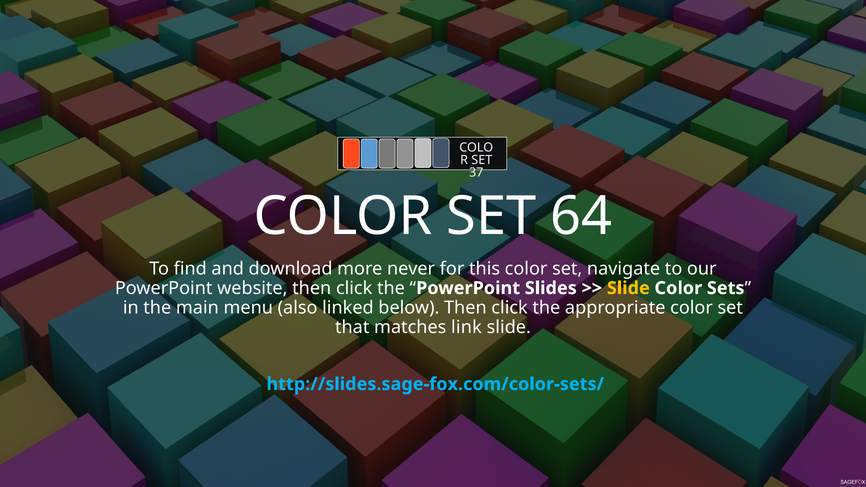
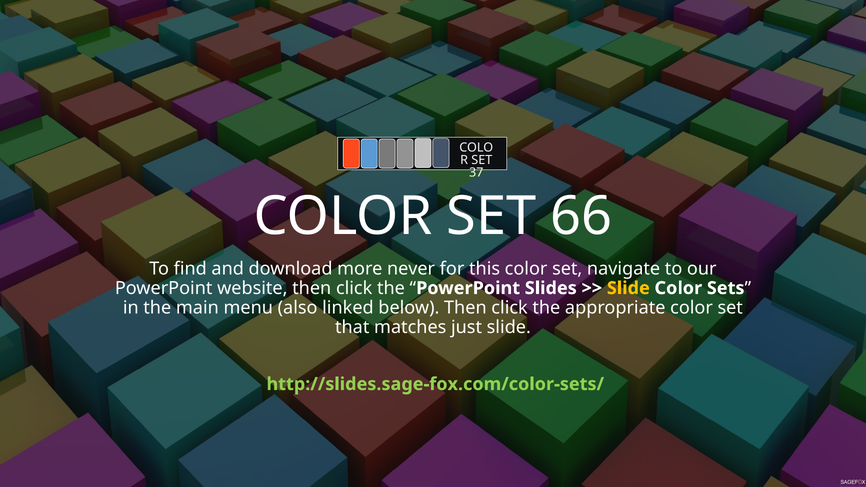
64: 64 -> 66
link: link -> just
http://slides.sage-fox.com/color-sets/ colour: light blue -> light green
